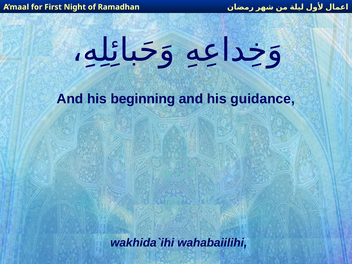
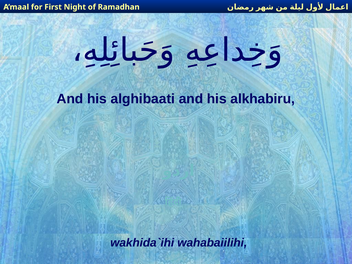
beginning: beginning -> alghibaati
guidance: guidance -> alkhabiru
